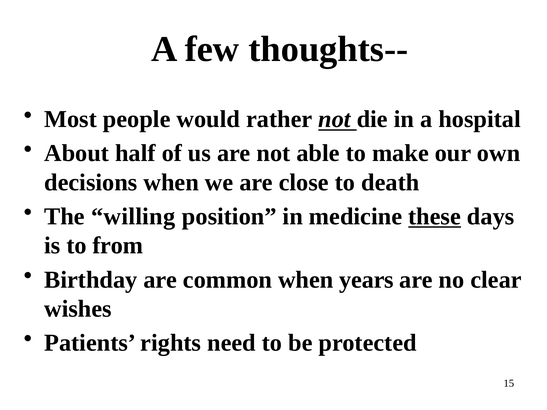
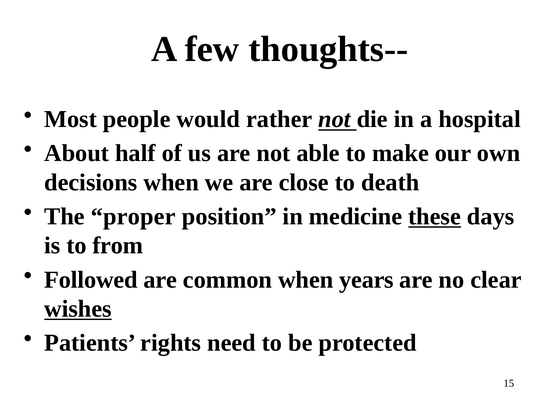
willing: willing -> proper
Birthday: Birthday -> Followed
wishes underline: none -> present
